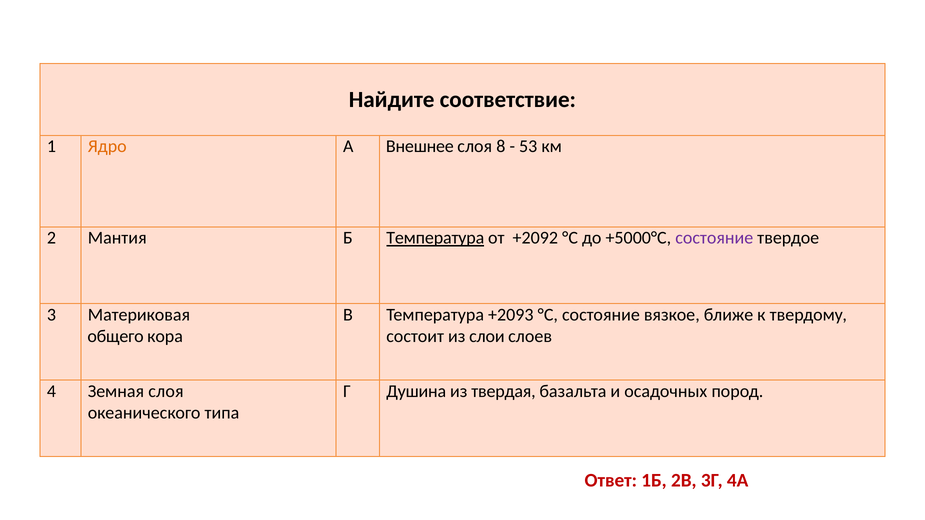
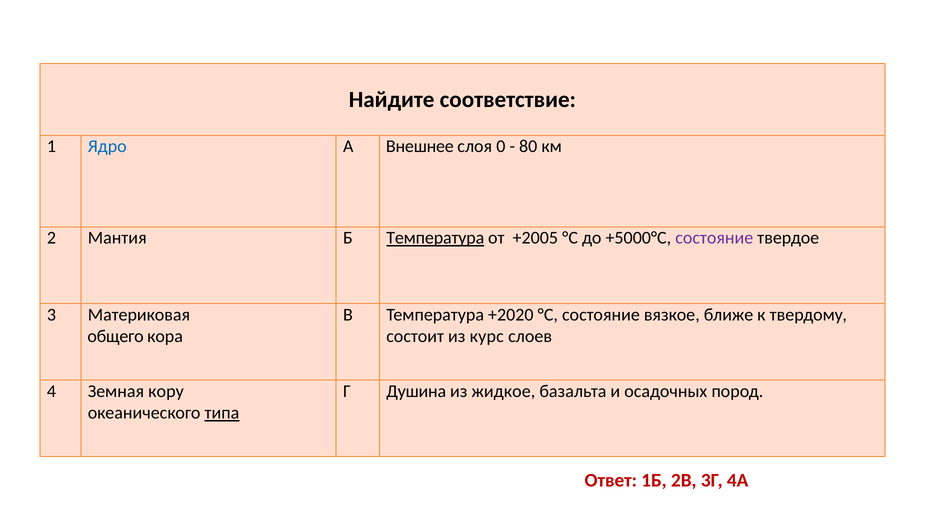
Ядро colour: orange -> blue
8: 8 -> 0
53: 53 -> 80
+2092: +2092 -> +2005
+2093: +2093 -> +2020
слои: слои -> курс
Земная слоя: слоя -> кору
твердая: твердая -> жидкое
типа underline: none -> present
